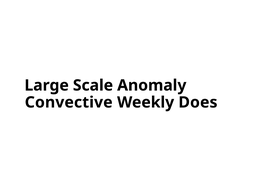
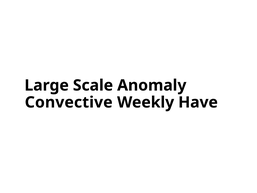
Does: Does -> Have
